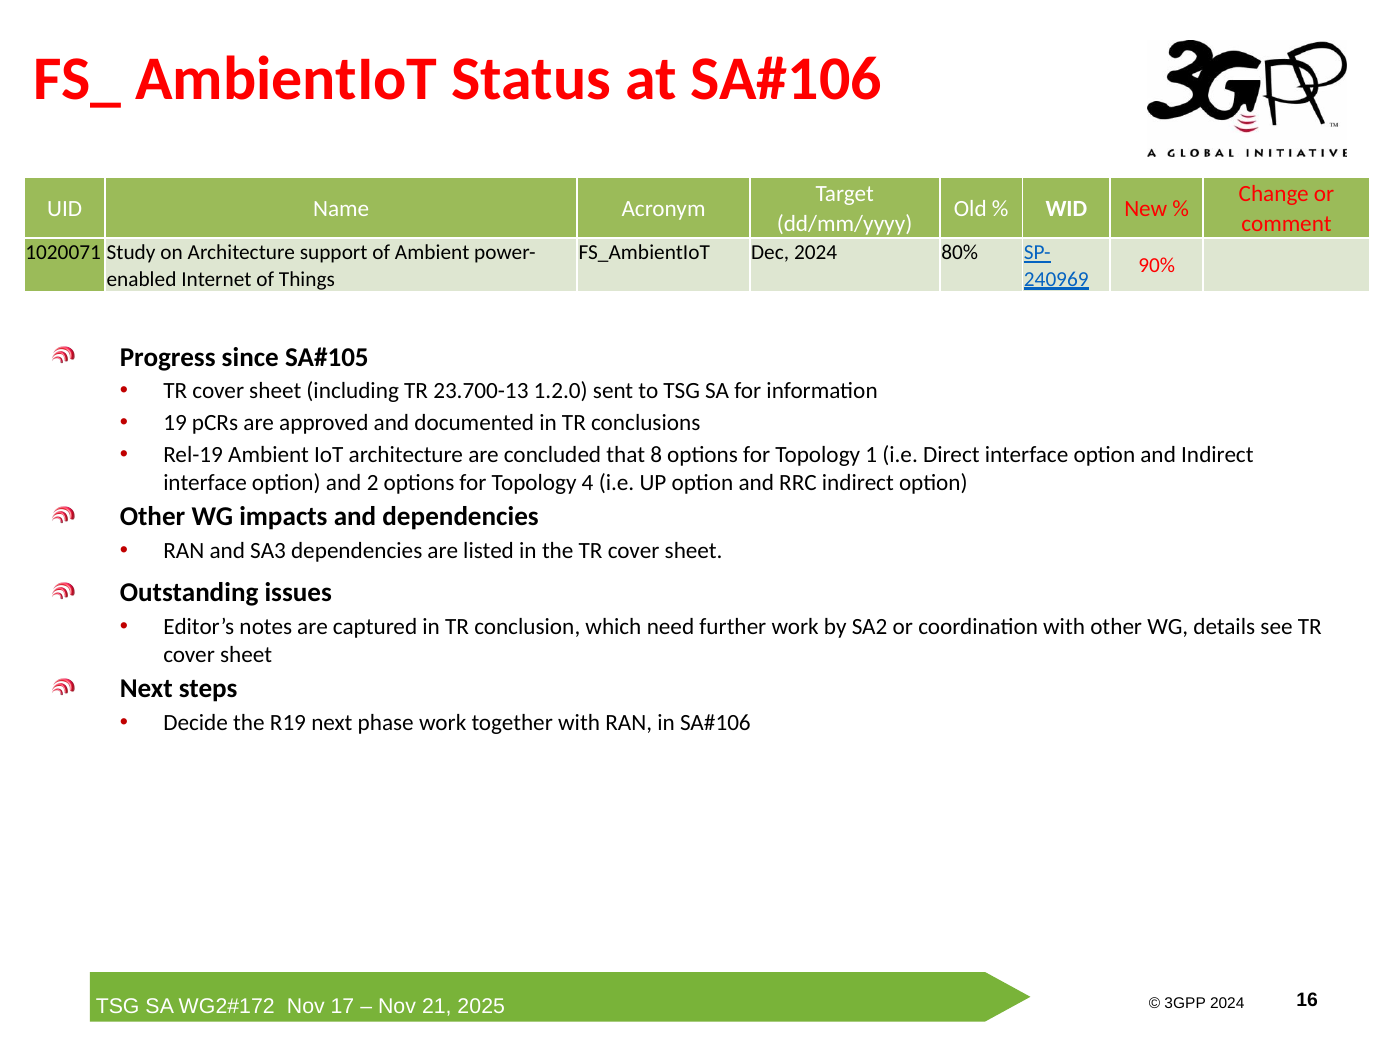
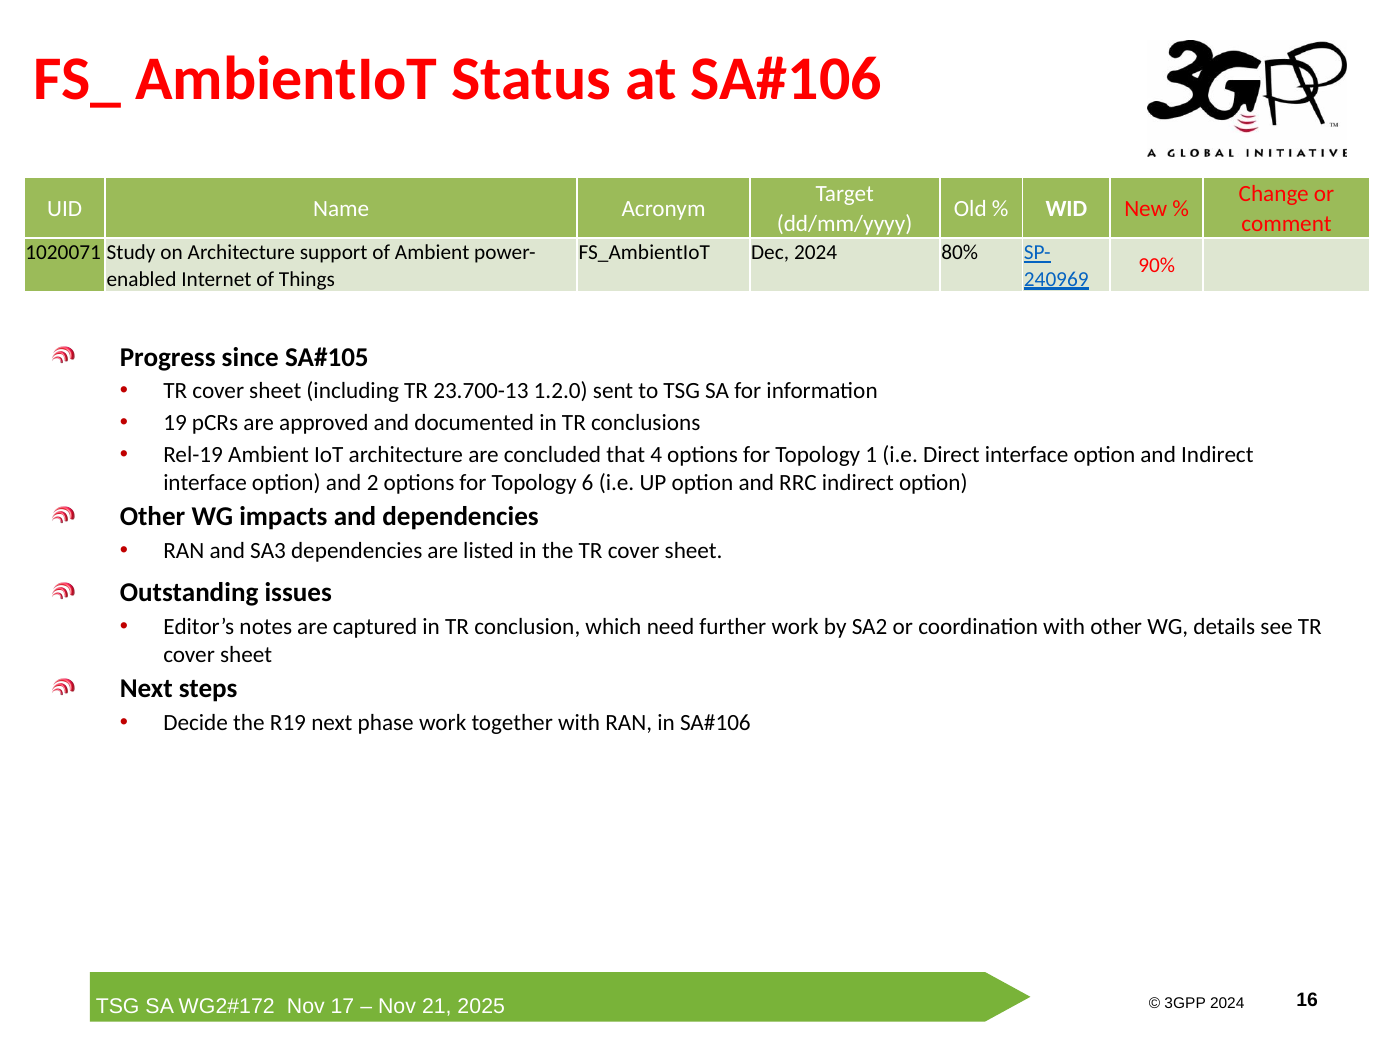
8: 8 -> 4
4: 4 -> 6
